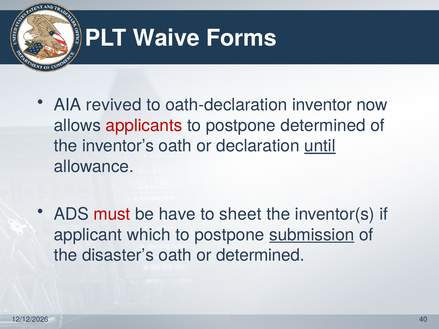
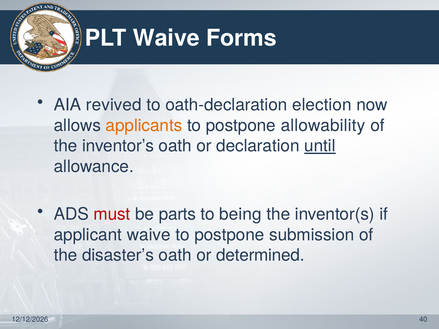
inventor: inventor -> election
applicants colour: red -> orange
postpone determined: determined -> allowability
have: have -> parts
sheet: sheet -> being
applicant which: which -> waive
submission underline: present -> none
